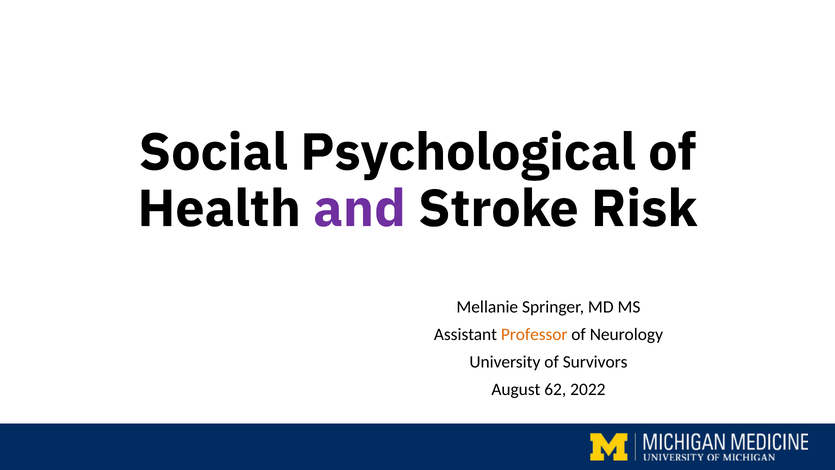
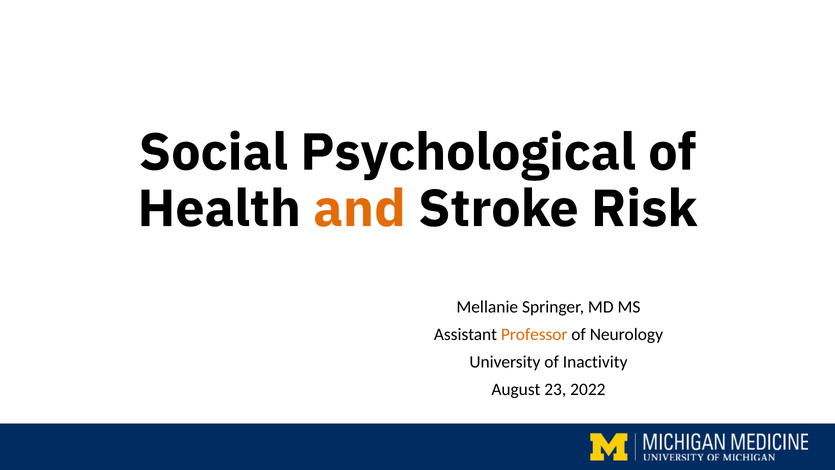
and colour: purple -> orange
Survivors: Survivors -> Inactivity
62: 62 -> 23
